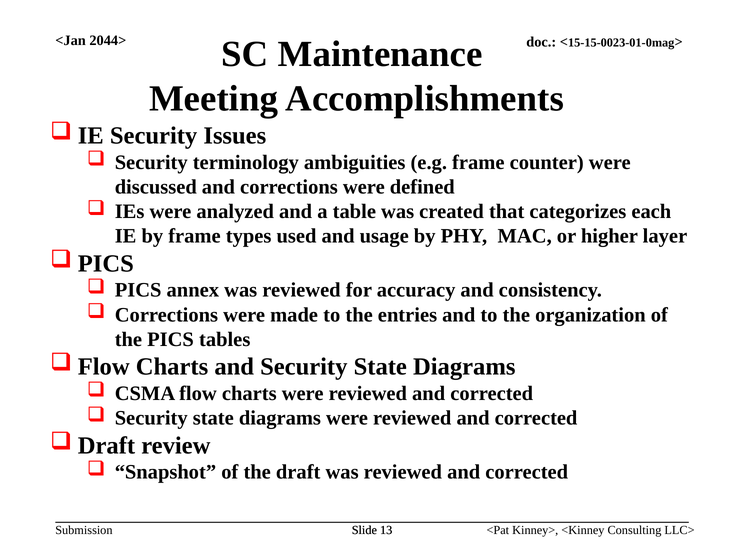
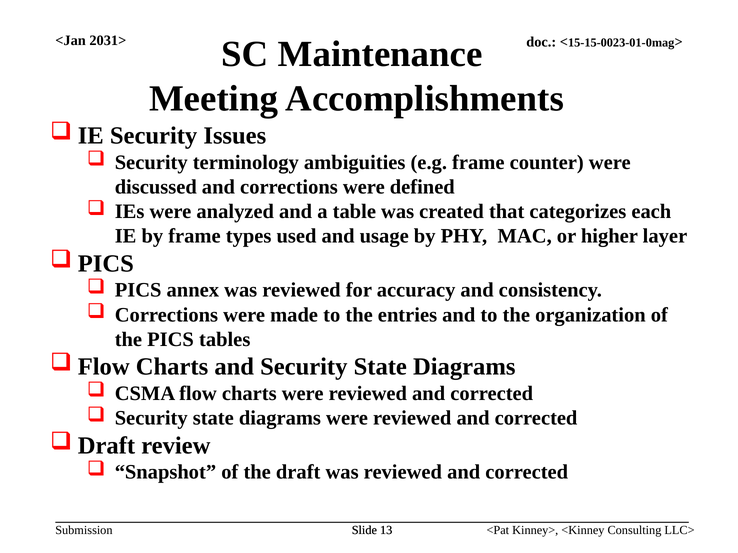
2044>: 2044> -> 2031>
